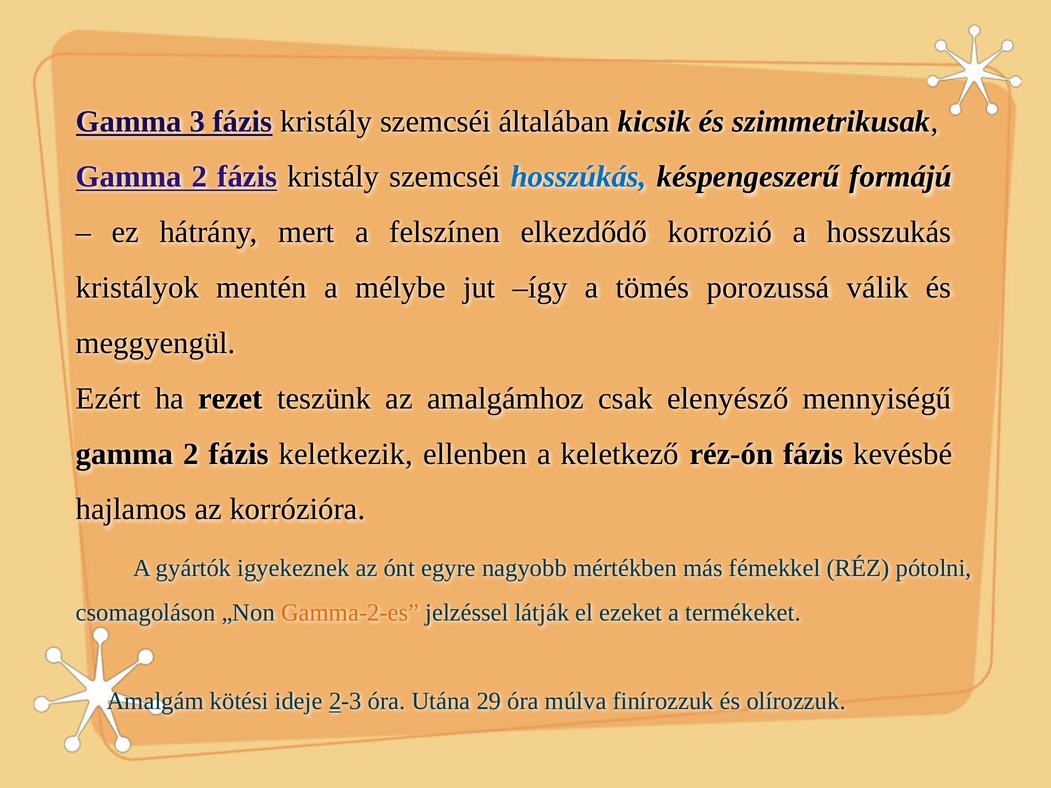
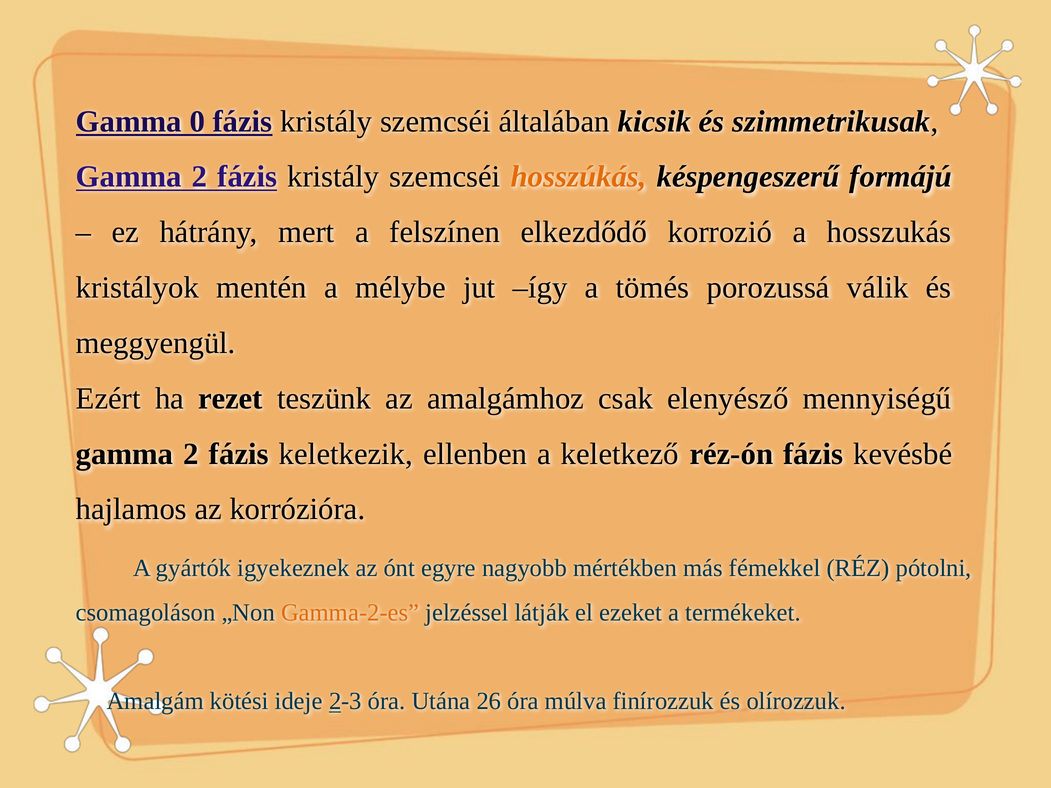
3: 3 -> 0
hosszúkás colour: blue -> orange
29: 29 -> 26
